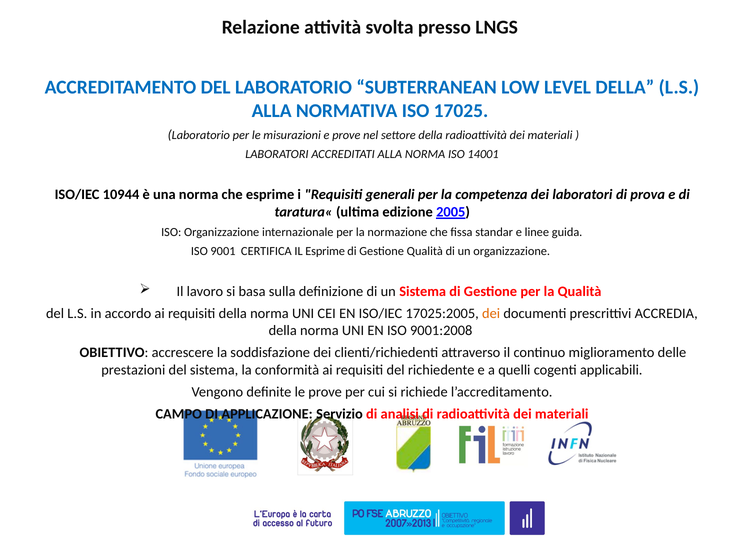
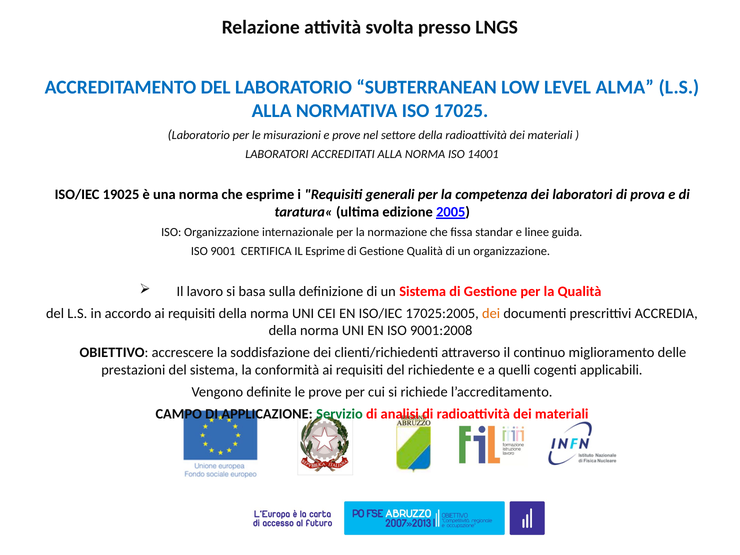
LEVEL DELLA: DELLA -> ALMA
10944: 10944 -> 19025
Servizio colour: black -> green
